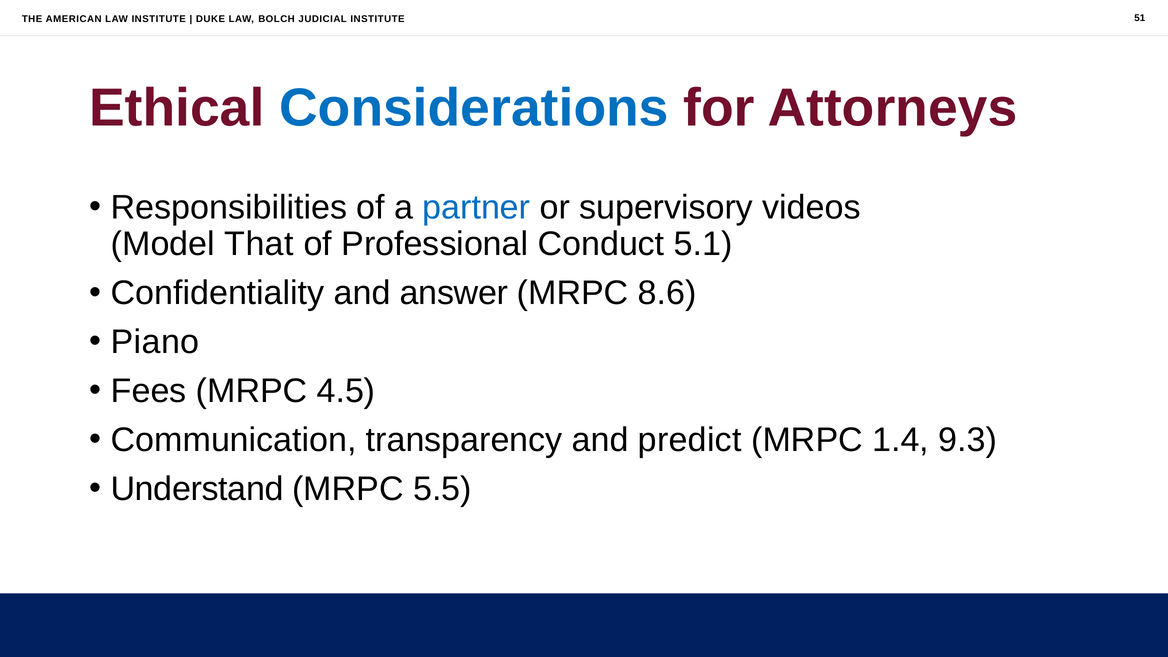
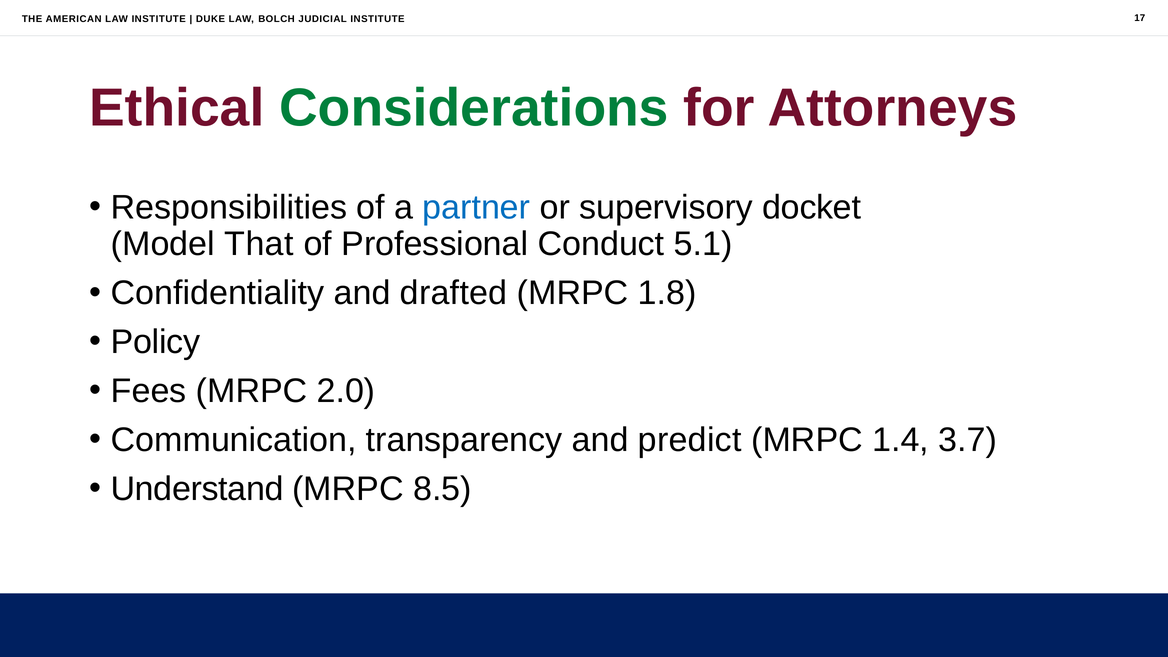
51: 51 -> 17
Considerations colour: blue -> green
videos: videos -> docket
answer: answer -> drafted
8.6: 8.6 -> 1.8
Piano: Piano -> Policy
4.5: 4.5 -> 2.0
9.3: 9.3 -> 3.7
5.5: 5.5 -> 8.5
